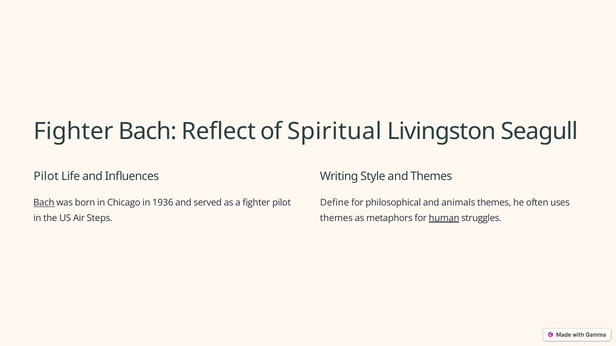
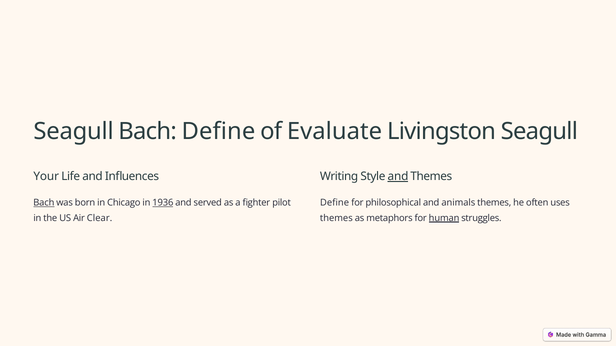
Fighter at (73, 132): Fighter -> Seagull
Bach Reflect: Reflect -> Define
Spiritual: Spiritual -> Evaluate
Pilot at (46, 177): Pilot -> Your
and at (398, 177) underline: none -> present
1936 underline: none -> present
Steps: Steps -> Clear
